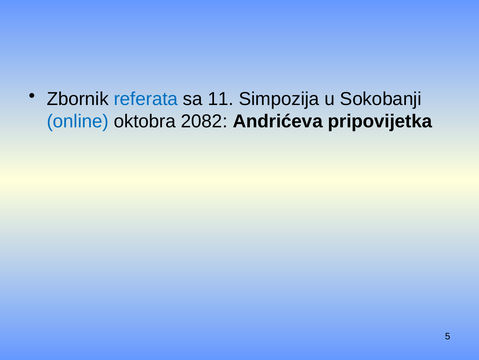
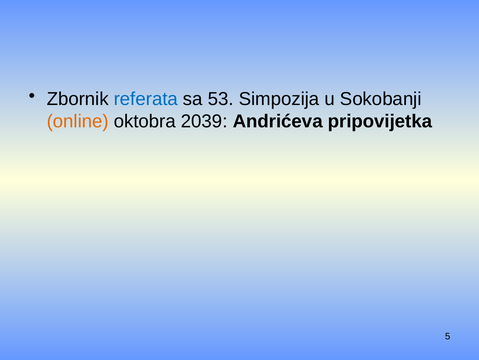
11: 11 -> 53
online colour: blue -> orange
2082: 2082 -> 2039
